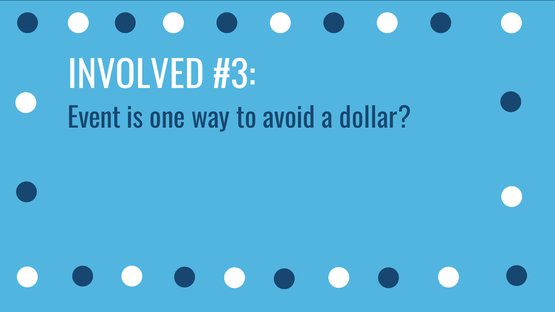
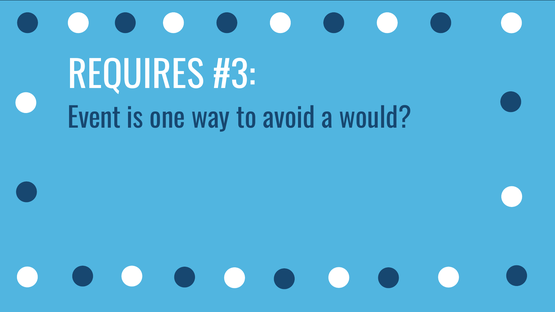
INVOLVED: INVOLVED -> REQUIRES
dollar: dollar -> would
